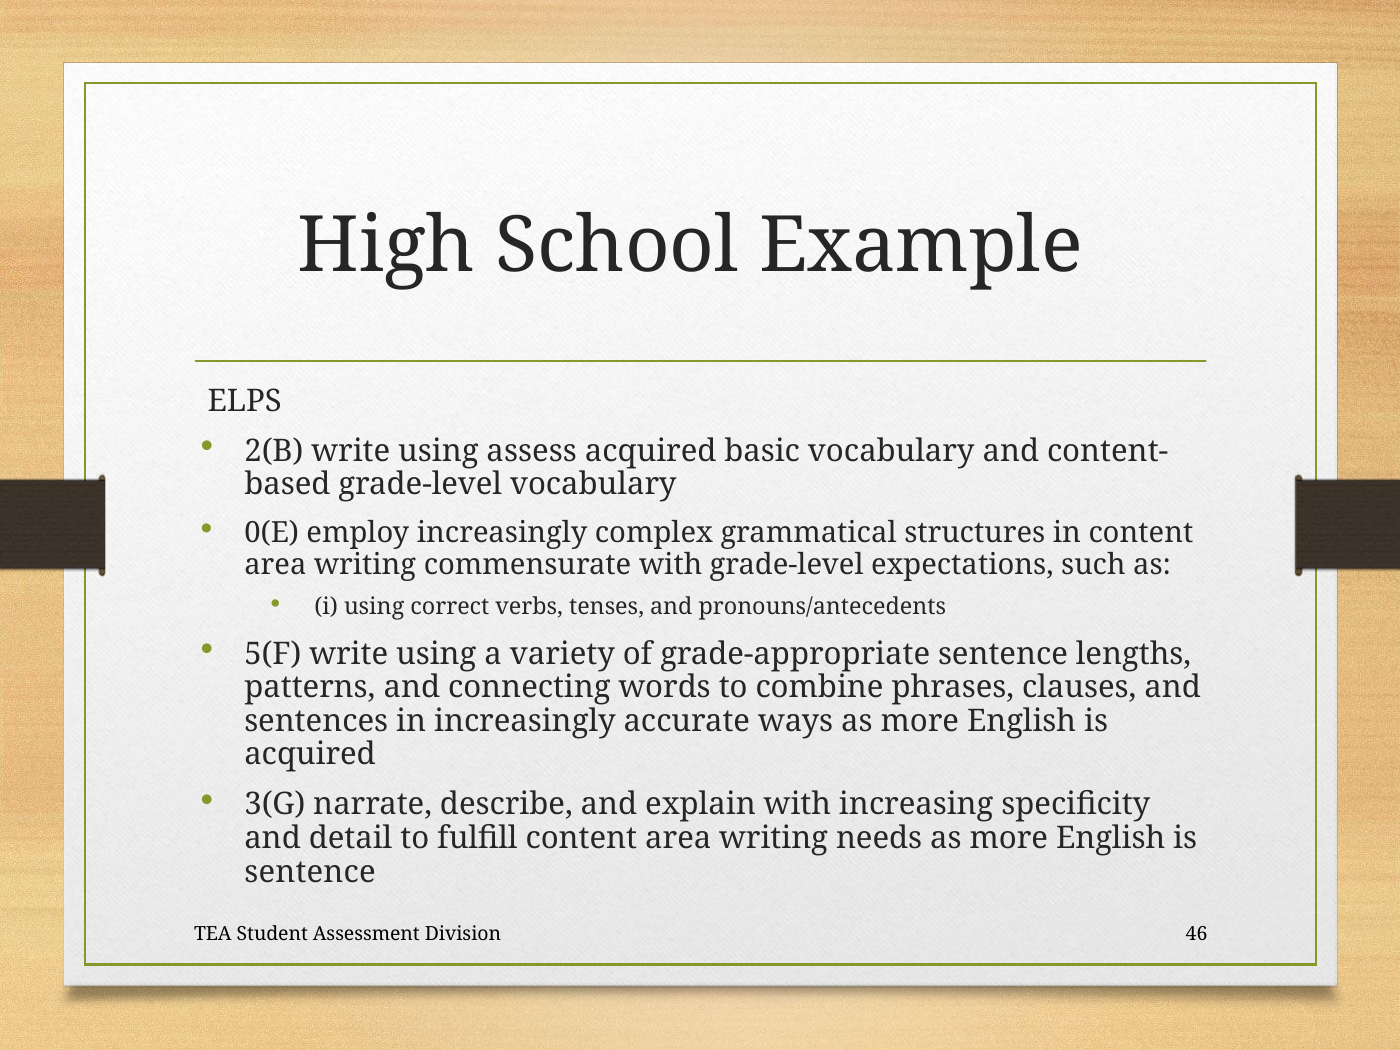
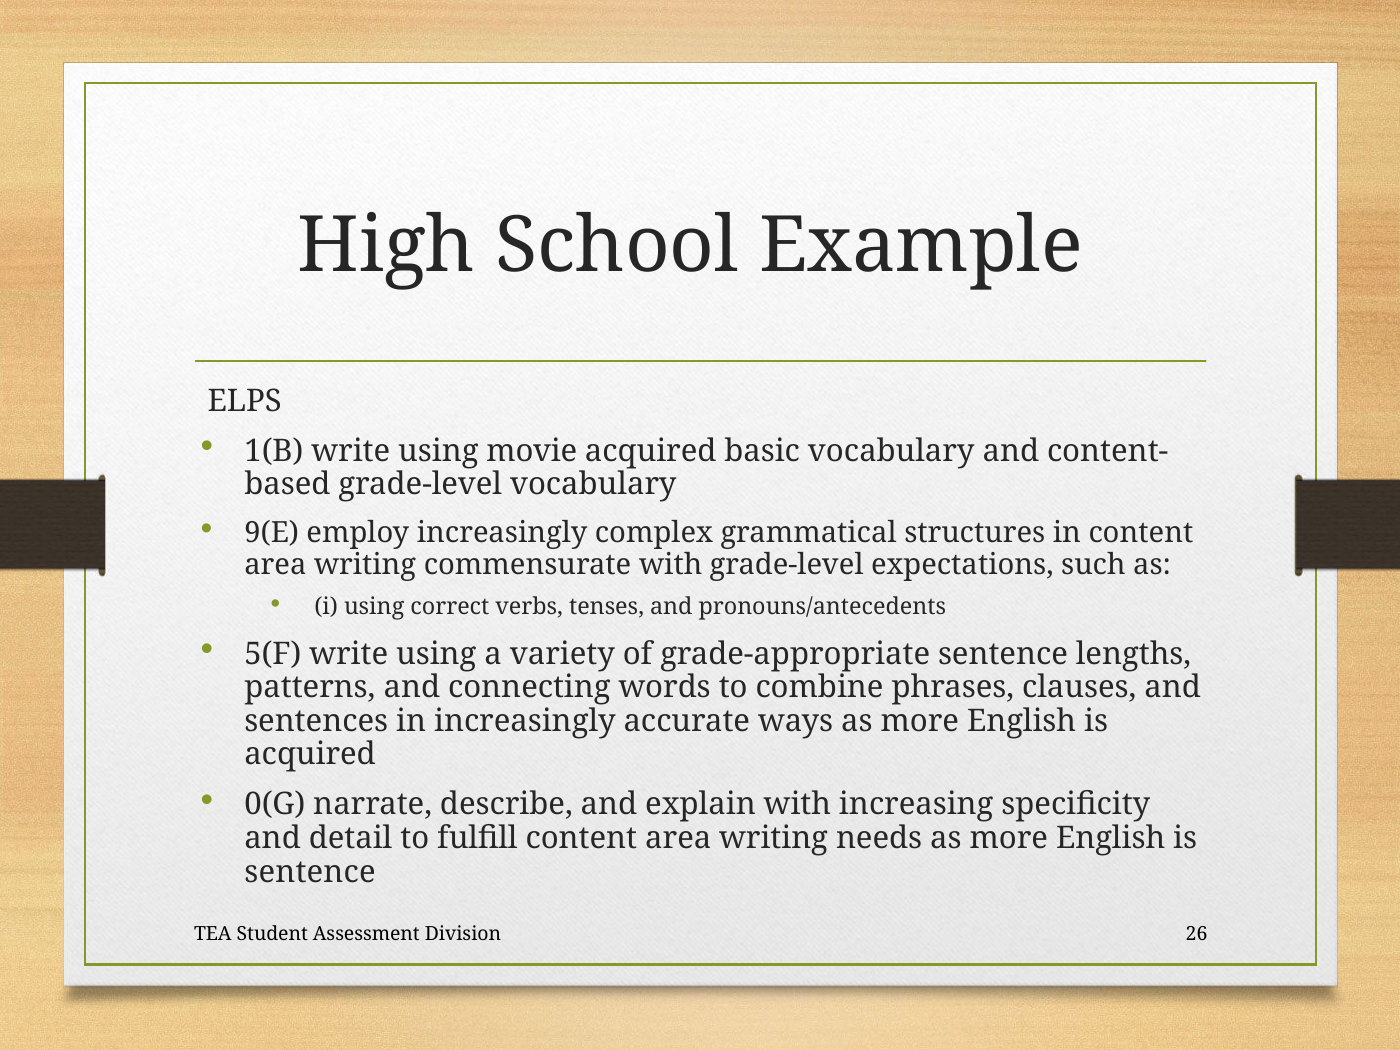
2(B: 2(B -> 1(B
assess: assess -> movie
0(E: 0(E -> 9(E
3(G: 3(G -> 0(G
46: 46 -> 26
